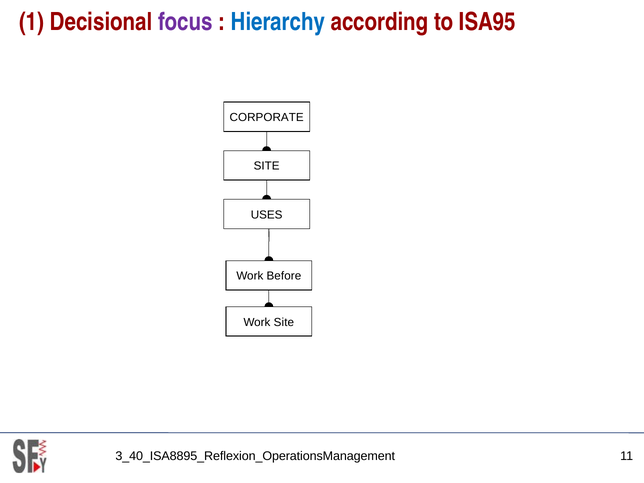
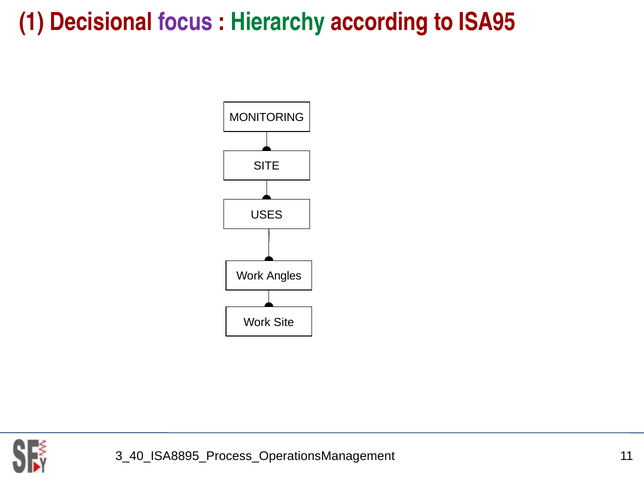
Hierarchy colour: blue -> green
CORPORATE: CORPORATE -> MONITORING
Before: Before -> Angles
3_40_ISA8895_Reflexion_OperationsManagement: 3_40_ISA8895_Reflexion_OperationsManagement -> 3_40_ISA8895_Process_OperationsManagement
